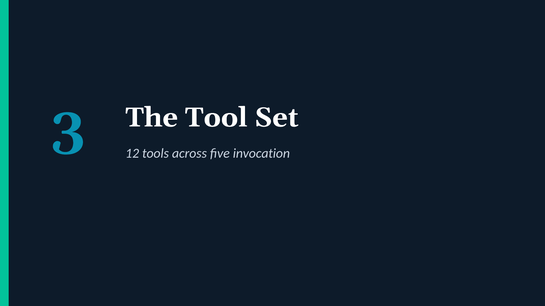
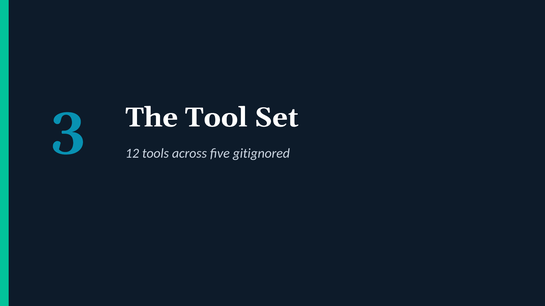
invocation: invocation -> gitignored
